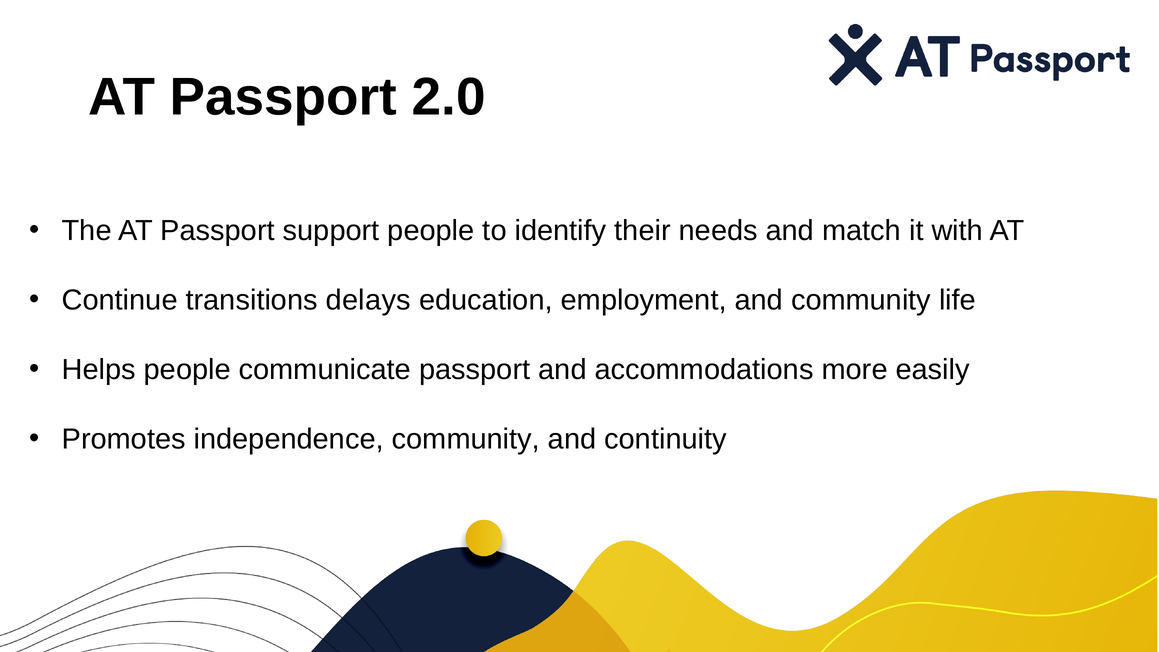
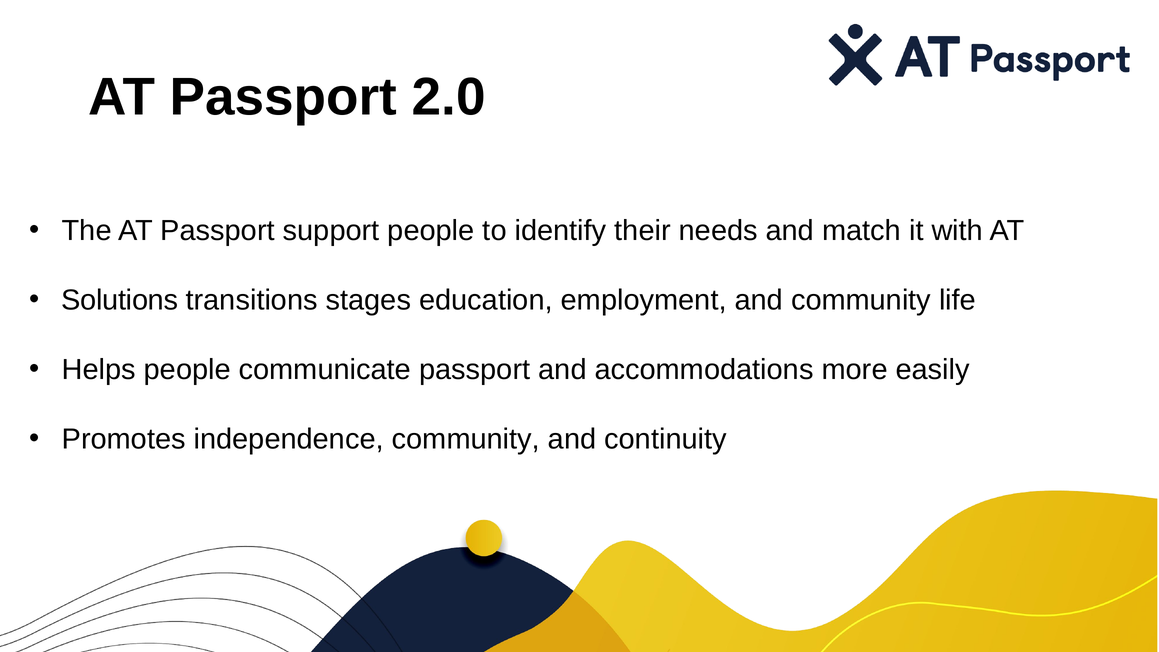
Continue: Continue -> Solutions
delays: delays -> stages
